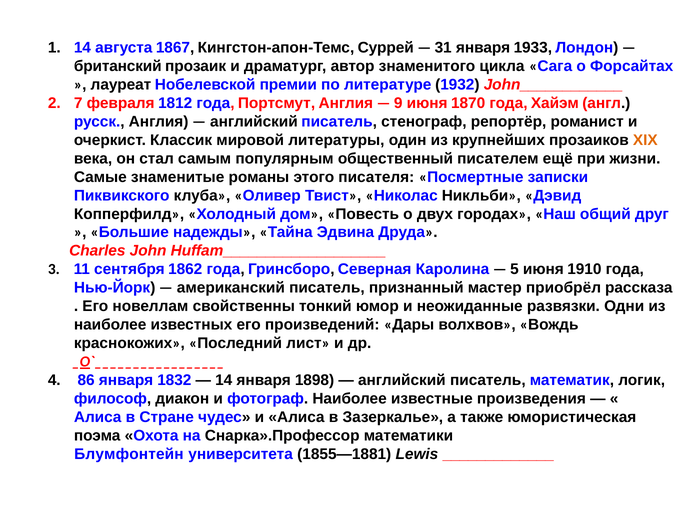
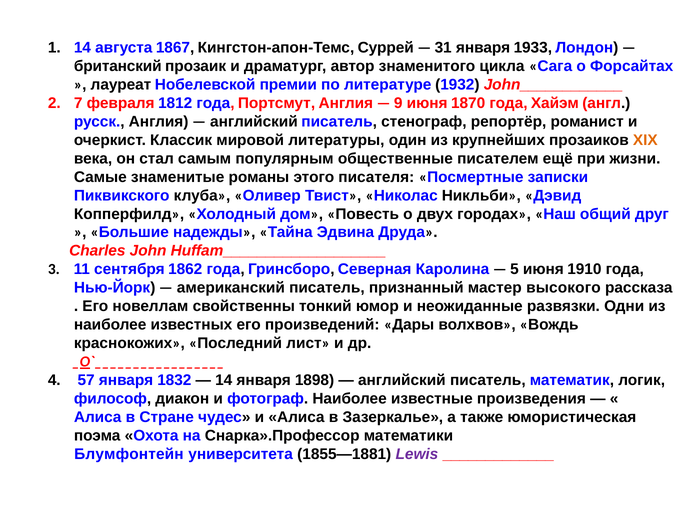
общественный: общественный -> общественные
приобрёл: приобрёл -> высокого
86: 86 -> 57
Lewis colour: black -> purple
